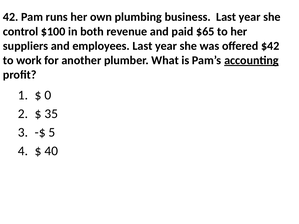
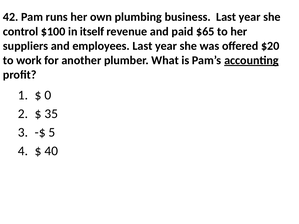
both: both -> itself
$42: $42 -> $20
